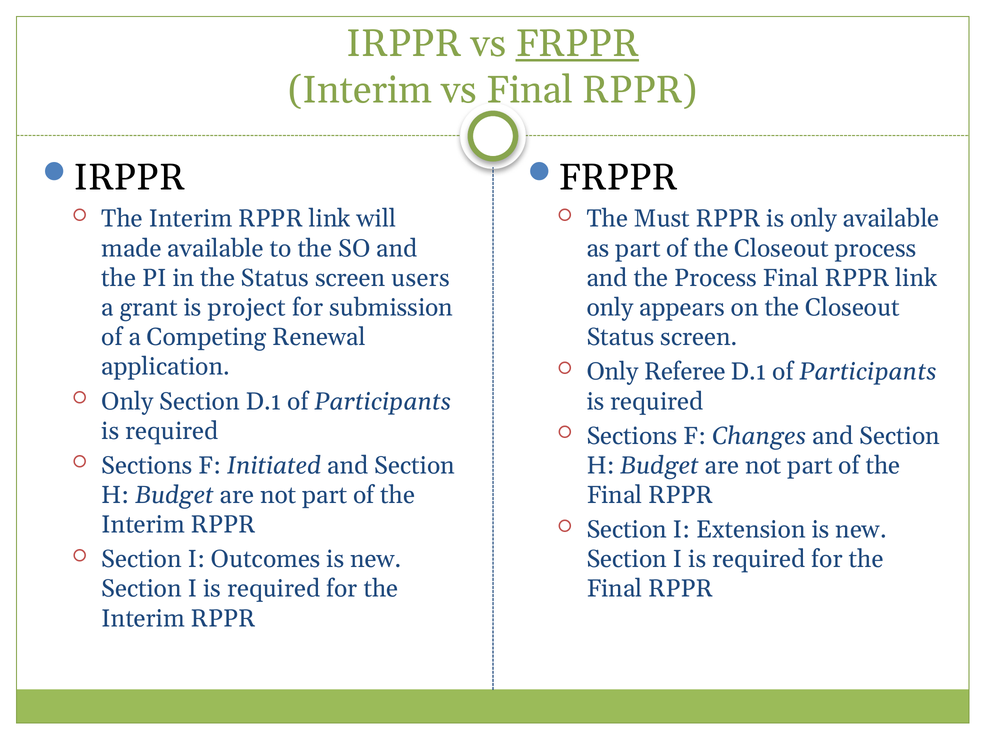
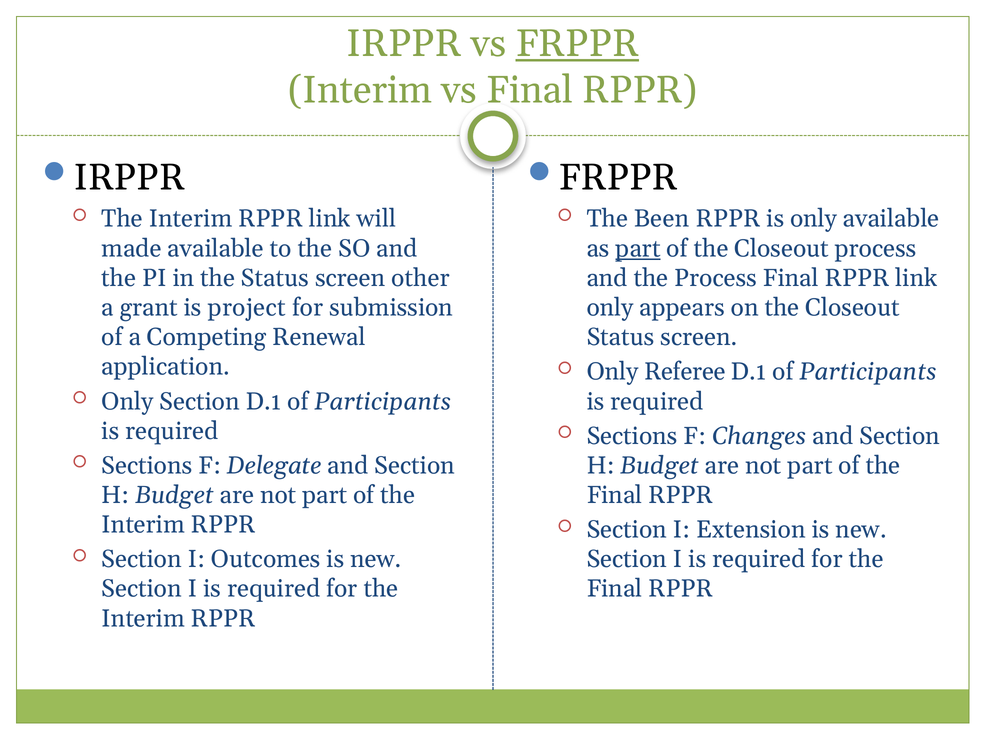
Must: Must -> Been
part at (638, 248) underline: none -> present
users: users -> other
Initiated: Initiated -> Delegate
